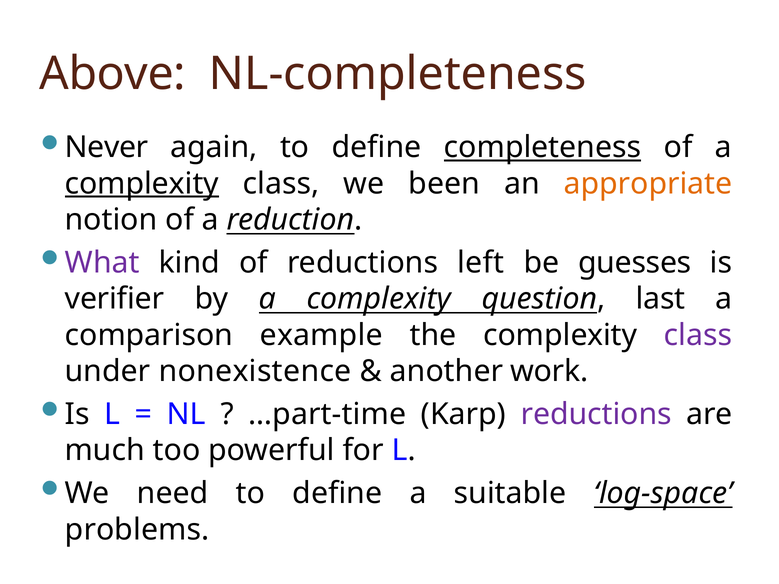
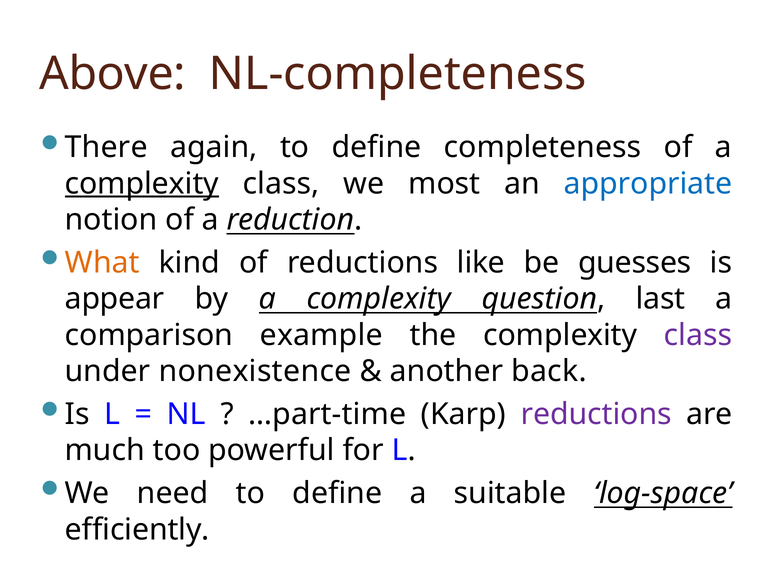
Never: Never -> There
completeness underline: present -> none
been: been -> most
appropriate colour: orange -> blue
What colour: purple -> orange
left: left -> like
verifier: verifier -> appear
work: work -> back
problems: problems -> efficiently
